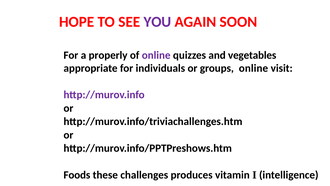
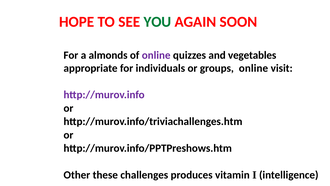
YOU colour: purple -> green
properly: properly -> almonds
Foods: Foods -> Other
